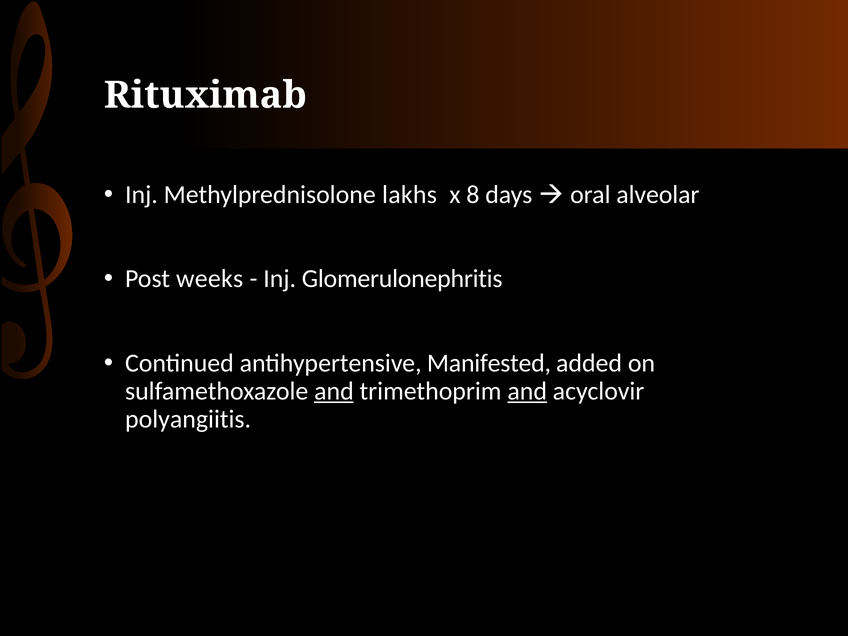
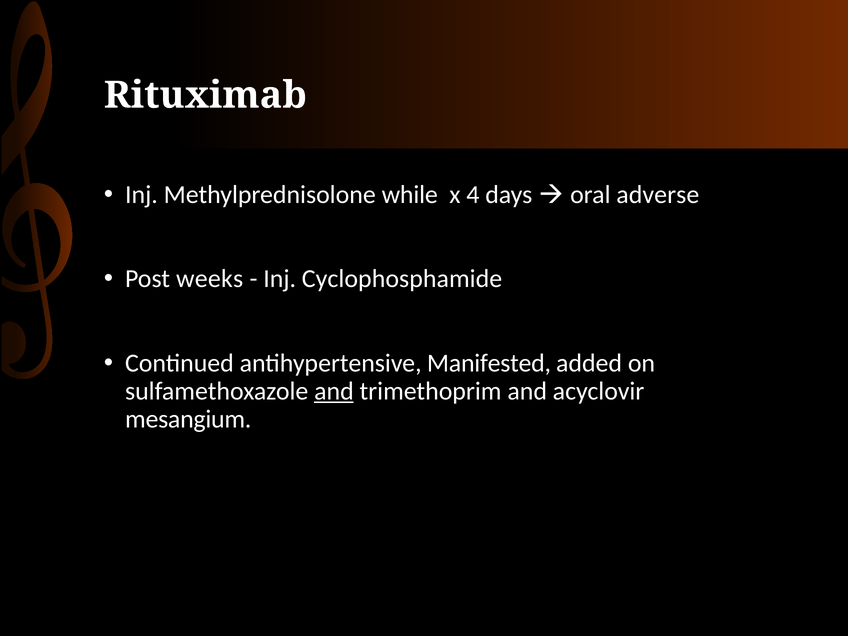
lakhs: lakhs -> while
8: 8 -> 4
alveolar: alveolar -> adverse
Glomerulonephritis: Glomerulonephritis -> Cyclophosphamide
and at (527, 391) underline: present -> none
polyangiitis: polyangiitis -> mesangium
